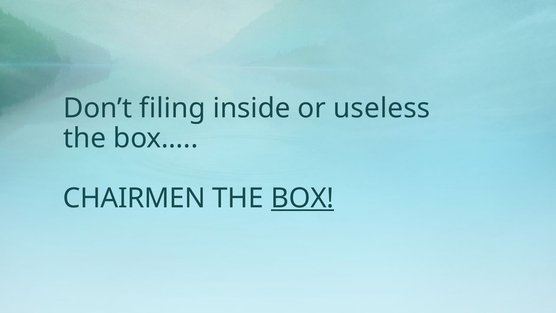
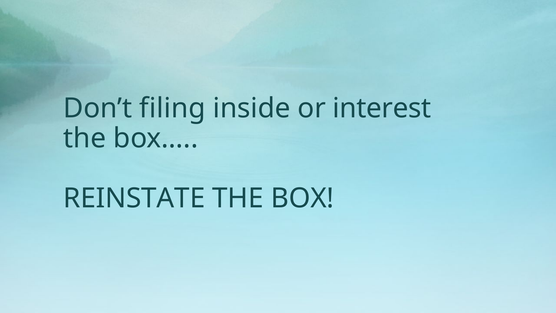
useless: useless -> interest
CHAIRMEN: CHAIRMEN -> REINSTATE
BOX underline: present -> none
